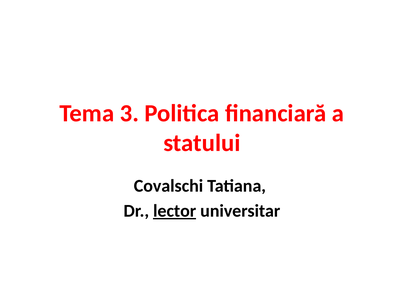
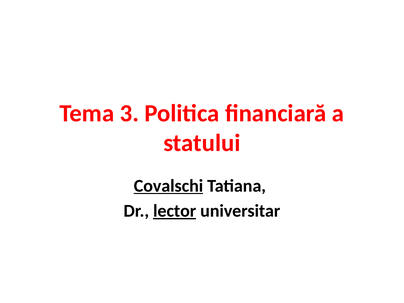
Covalschi underline: none -> present
